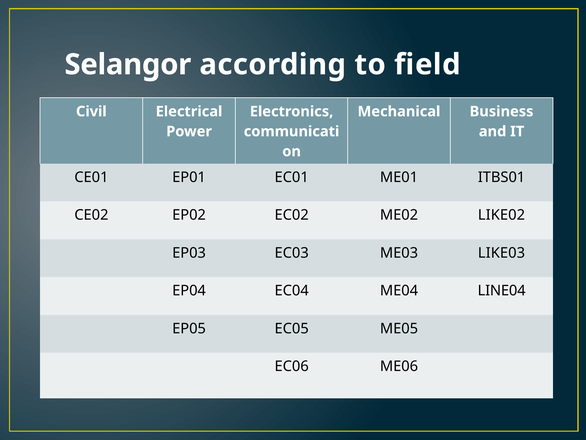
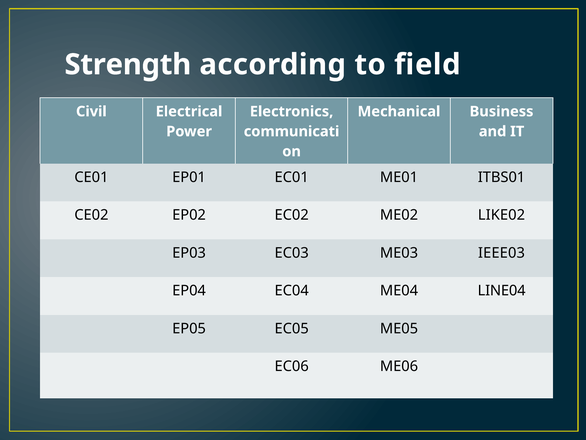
Selangor: Selangor -> Strength
LIKE03: LIKE03 -> IEEE03
